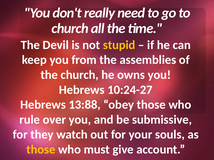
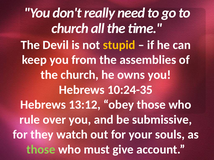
10:24-27: 10:24-27 -> 10:24-35
13:88: 13:88 -> 13:12
those at (41, 150) colour: yellow -> light green
